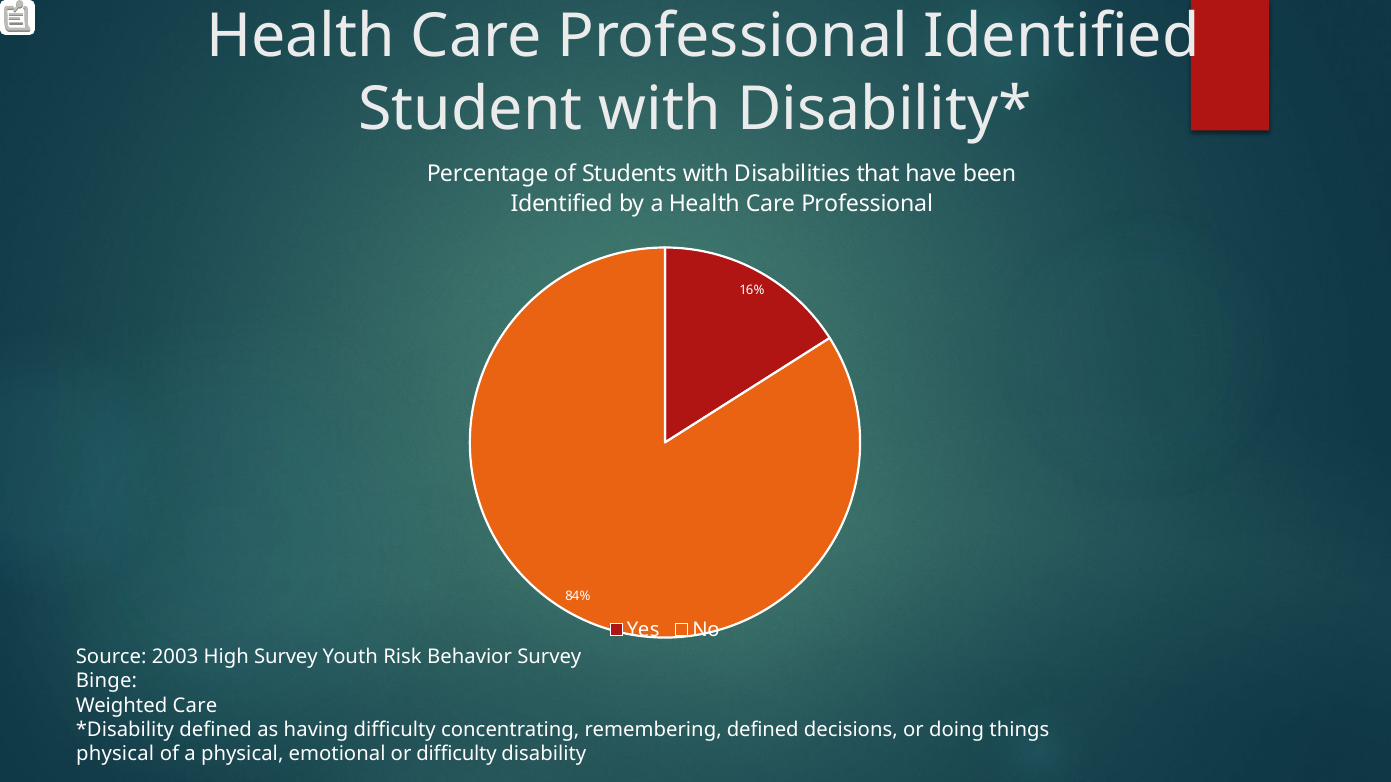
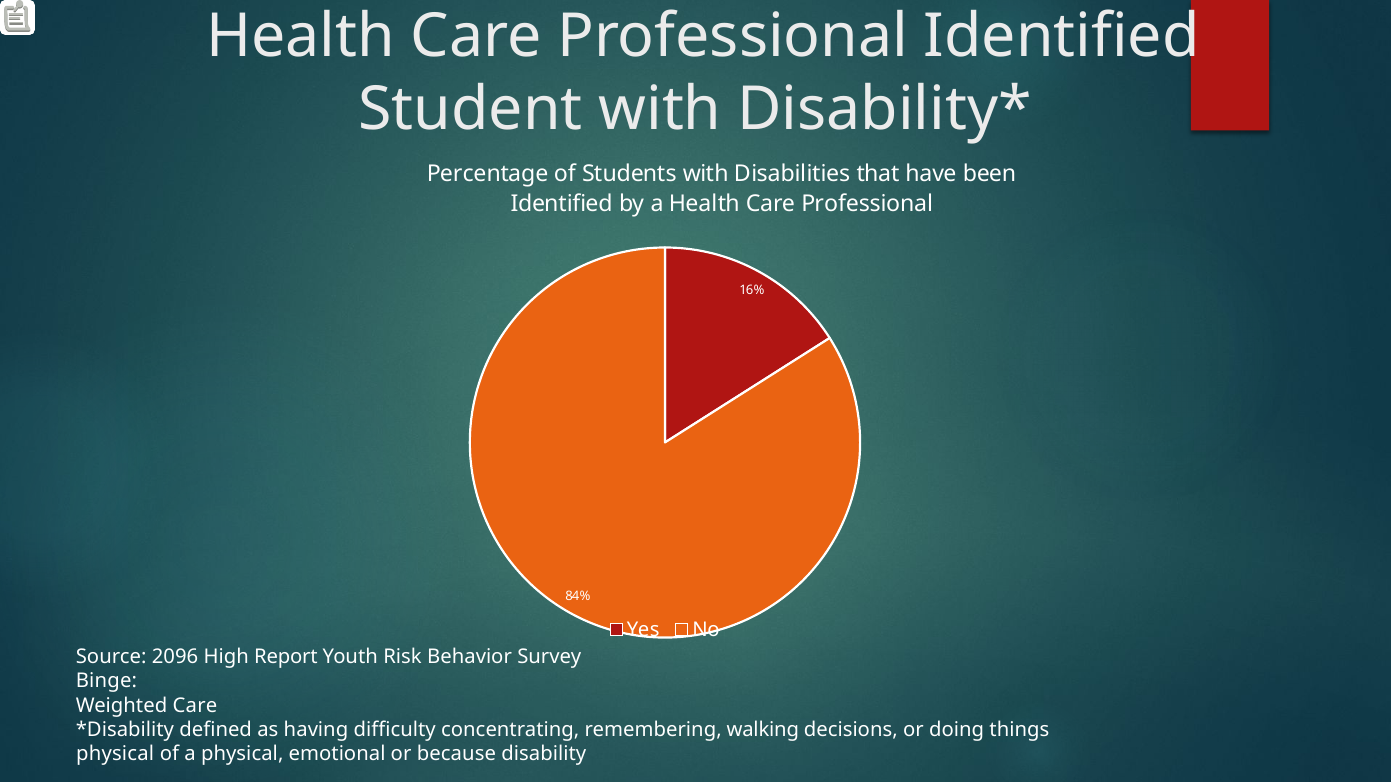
2003: 2003 -> 2096
High Survey: Survey -> Report
remembering defined: defined -> walking
or difficulty: difficulty -> because
